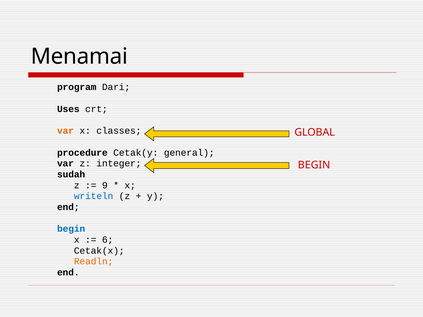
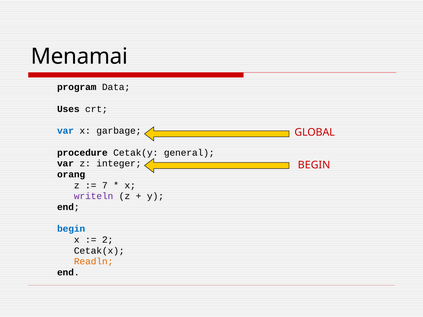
Dari: Dari -> Data
var at (66, 131) colour: orange -> blue
classes: classes -> garbage
sudah: sudah -> orang
9: 9 -> 7
writeln colour: blue -> purple
6: 6 -> 2
